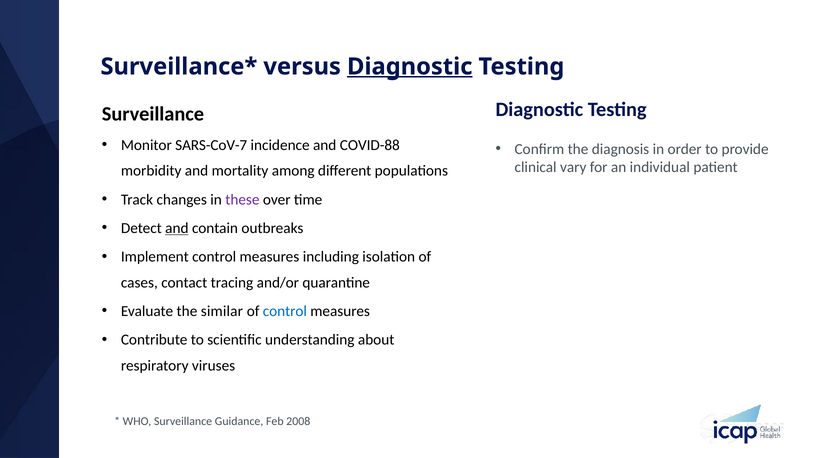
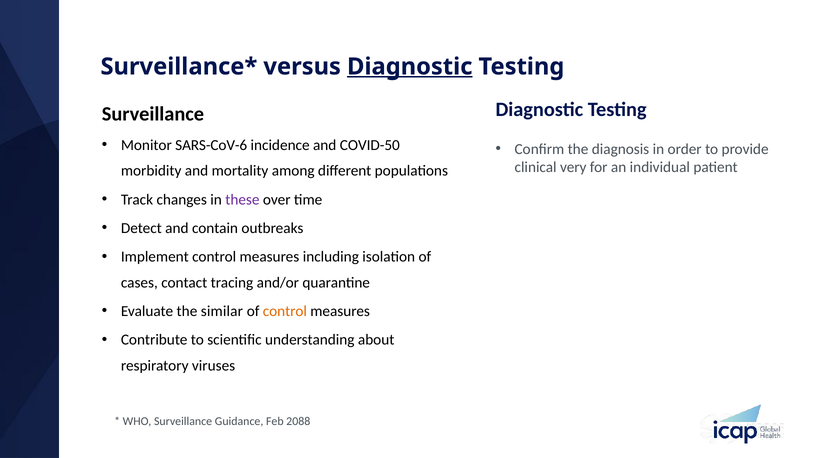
SARS-CoV-7: SARS-CoV-7 -> SARS-CoV-6
COVID-88: COVID-88 -> COVID-50
vary: vary -> very
and at (177, 228) underline: present -> none
control at (285, 311) colour: blue -> orange
2008: 2008 -> 2088
